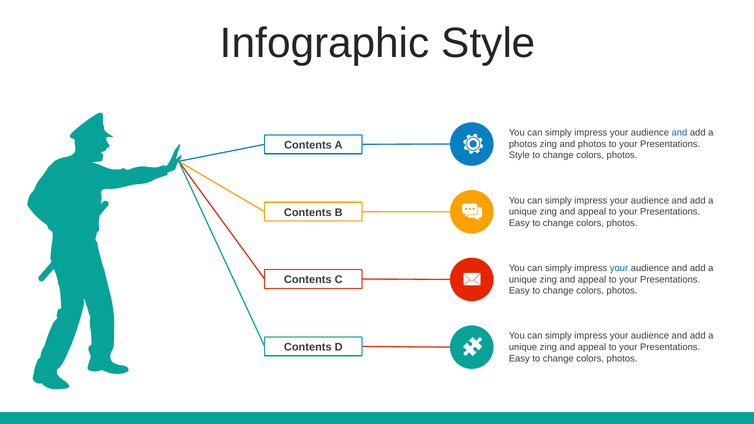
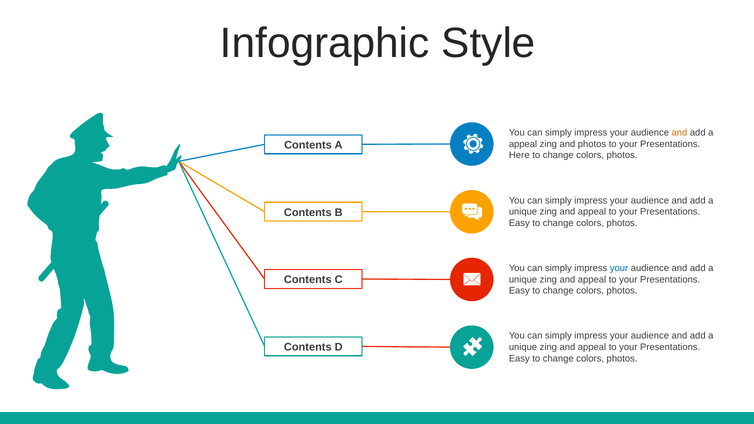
and at (679, 133) colour: blue -> orange
photos at (523, 144): photos -> appeal
Style at (519, 155): Style -> Here
